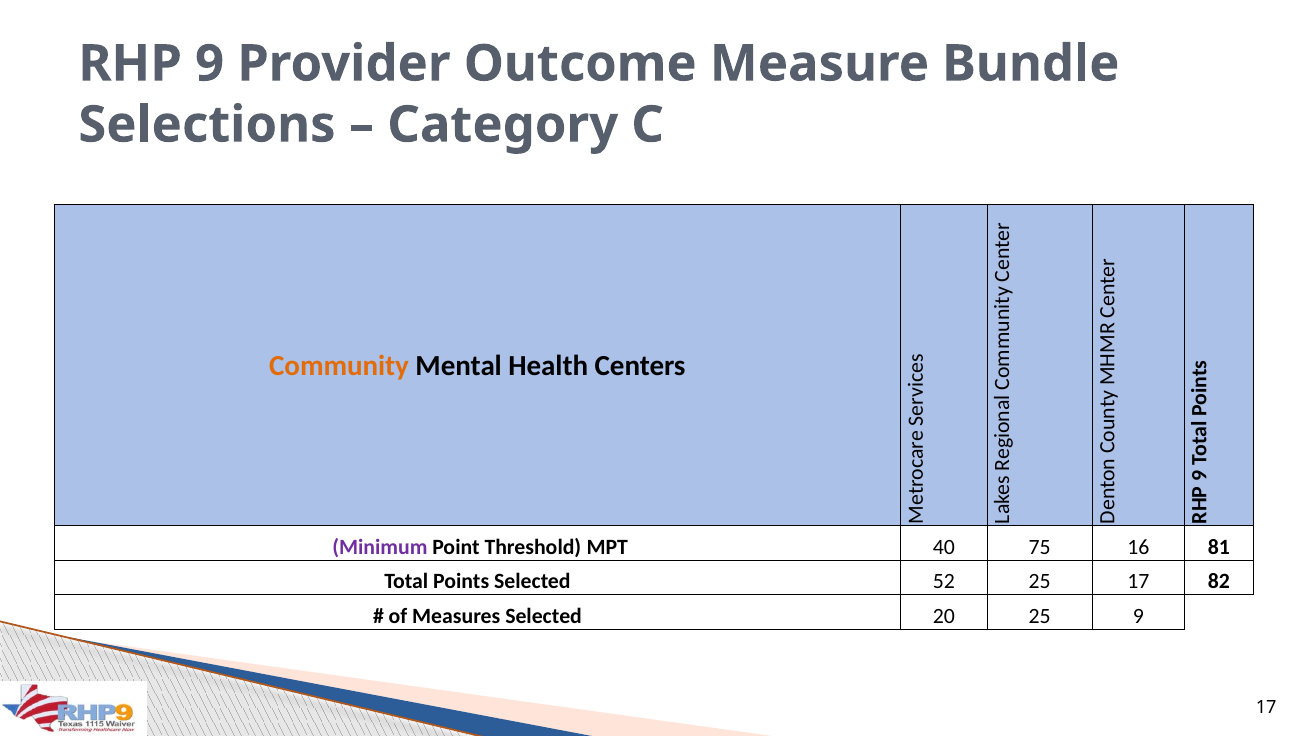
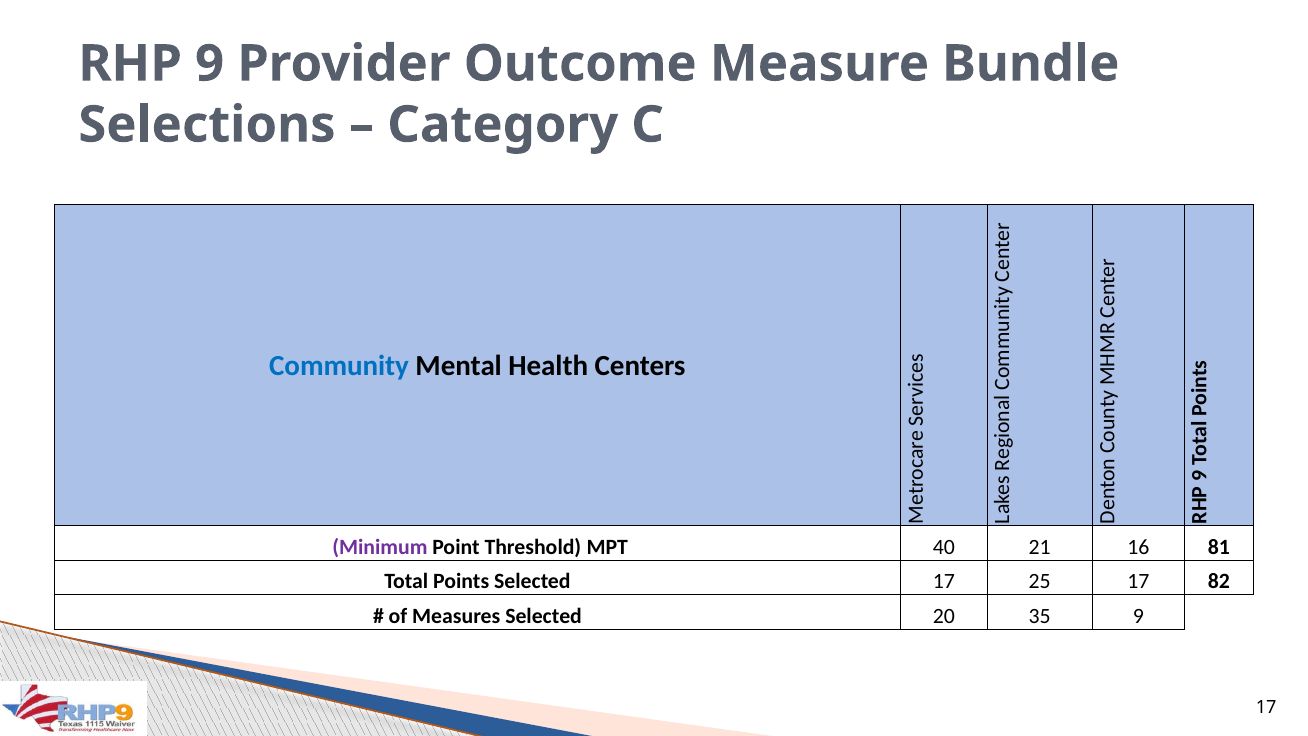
Community colour: orange -> blue
75: 75 -> 21
Selected 52: 52 -> 17
20 25: 25 -> 35
